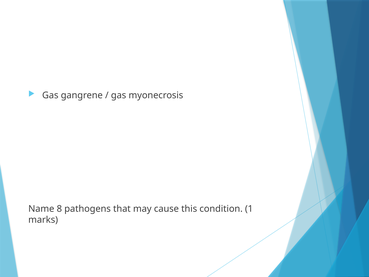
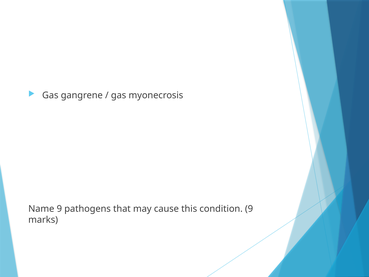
Name 8: 8 -> 9
condition 1: 1 -> 9
